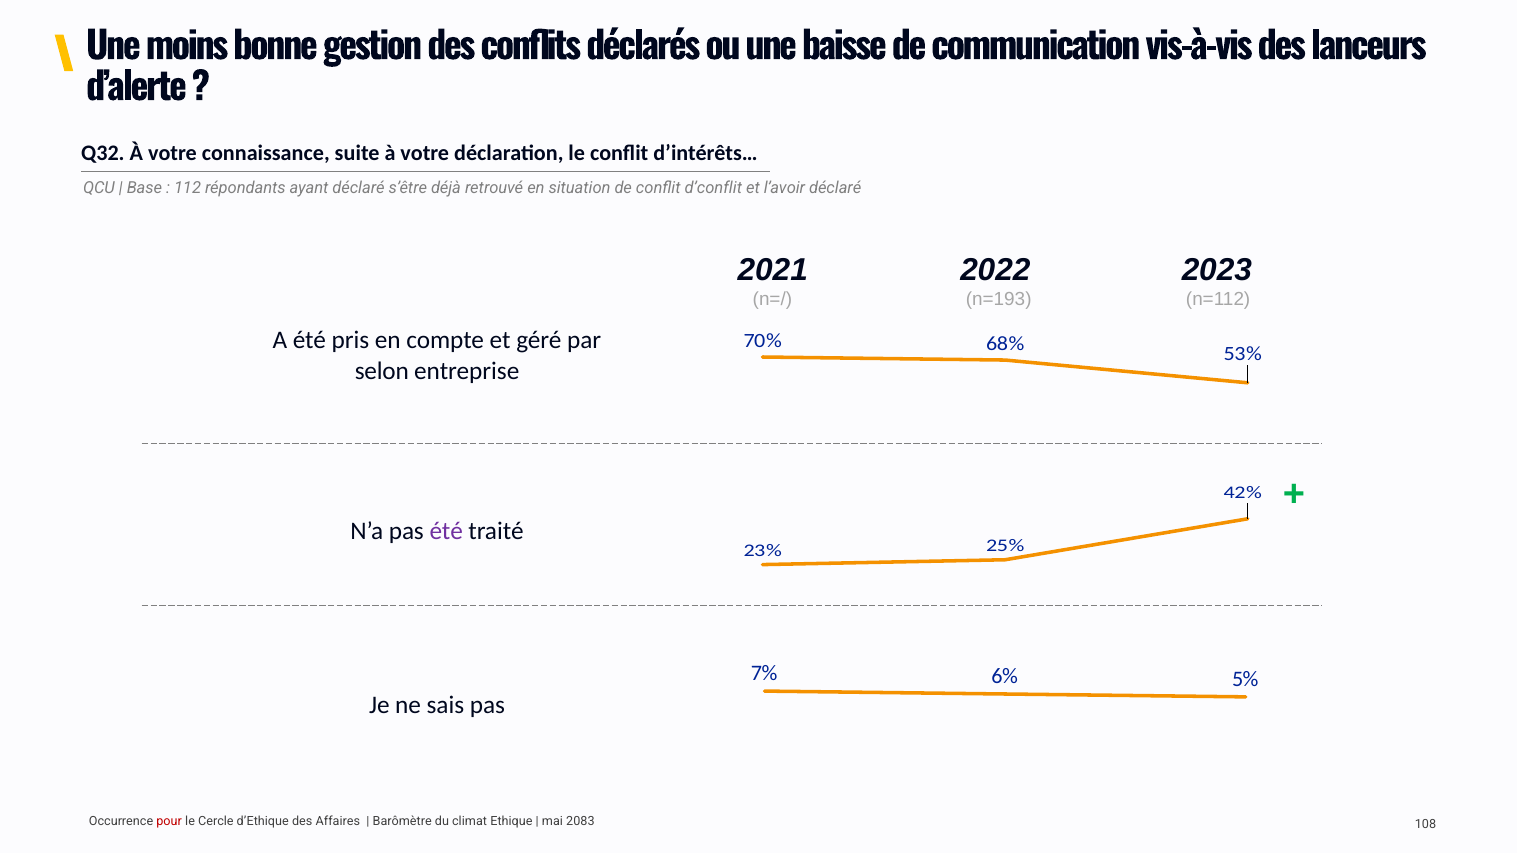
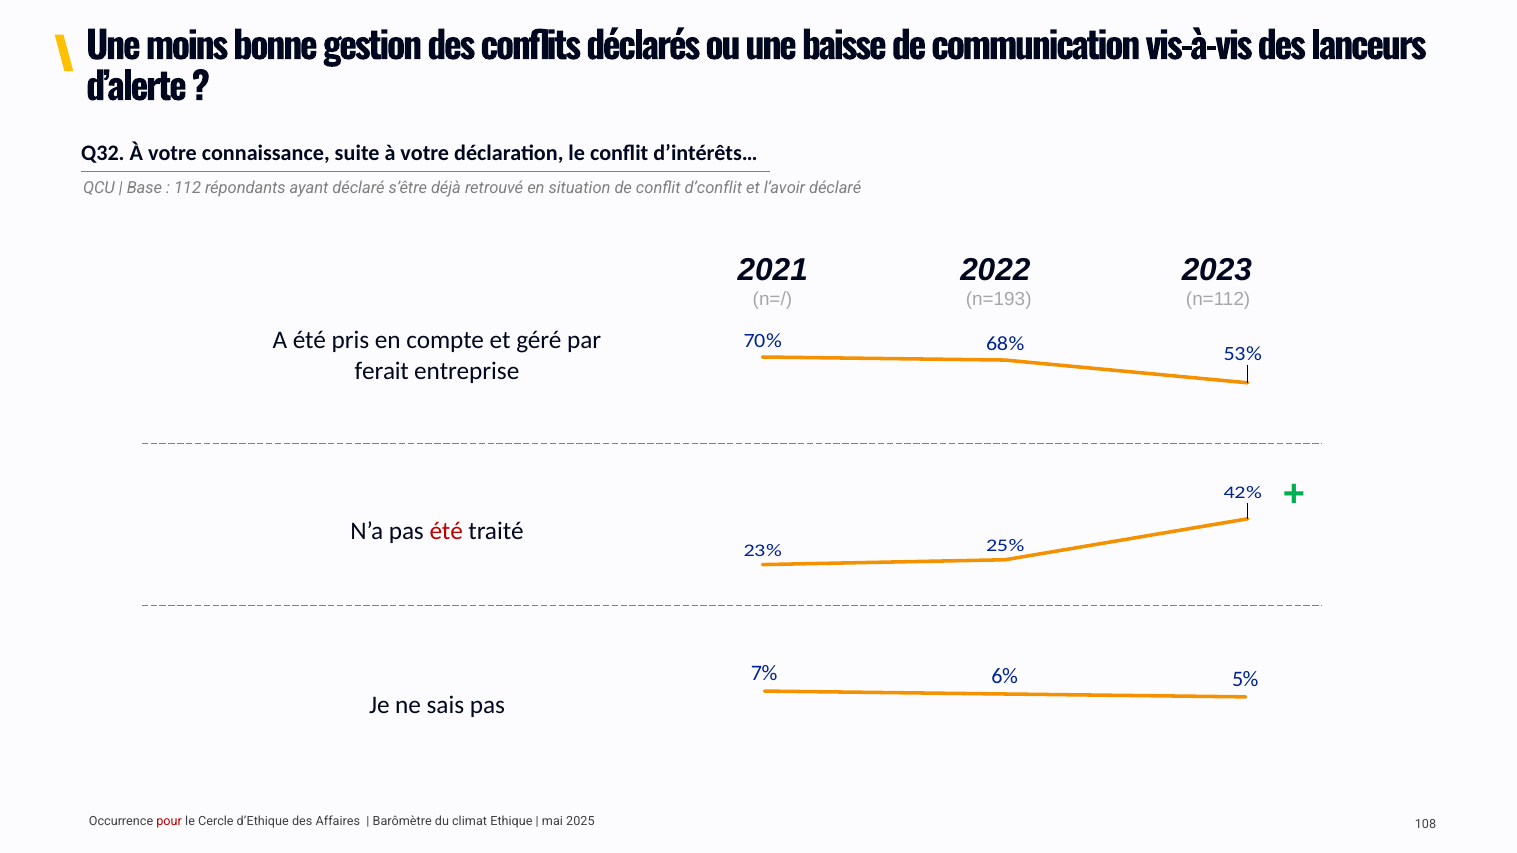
selon: selon -> ferait
été at (446, 531) colour: purple -> red
2083: 2083 -> 2025
